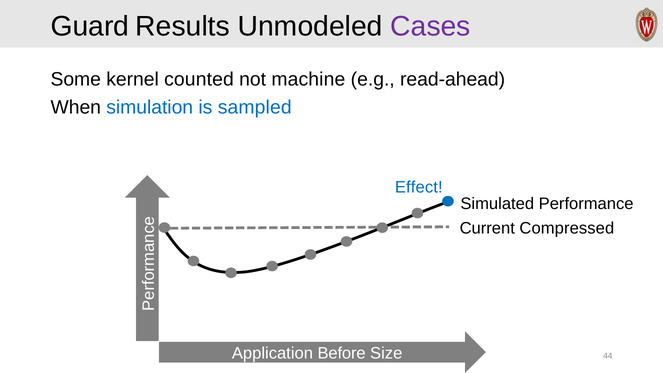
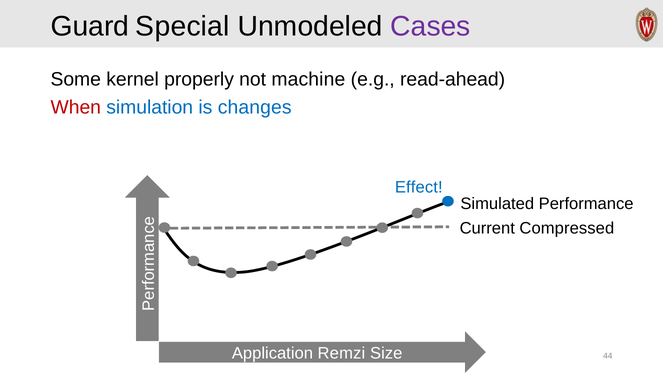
Results: Results -> Special
counted: counted -> properly
When colour: black -> red
sampled: sampled -> changes
Before: Before -> Remzi
